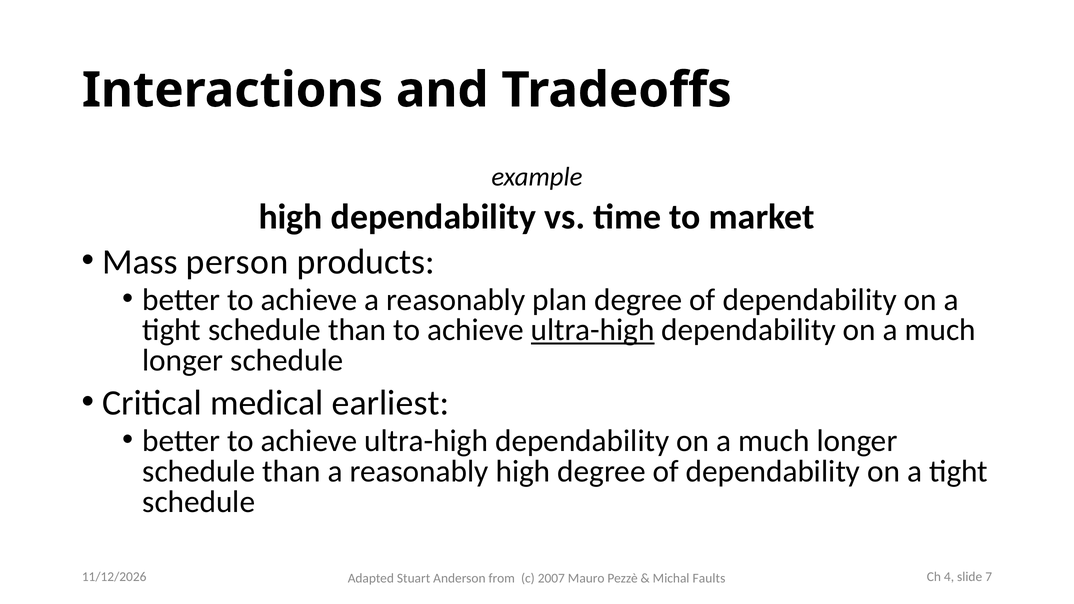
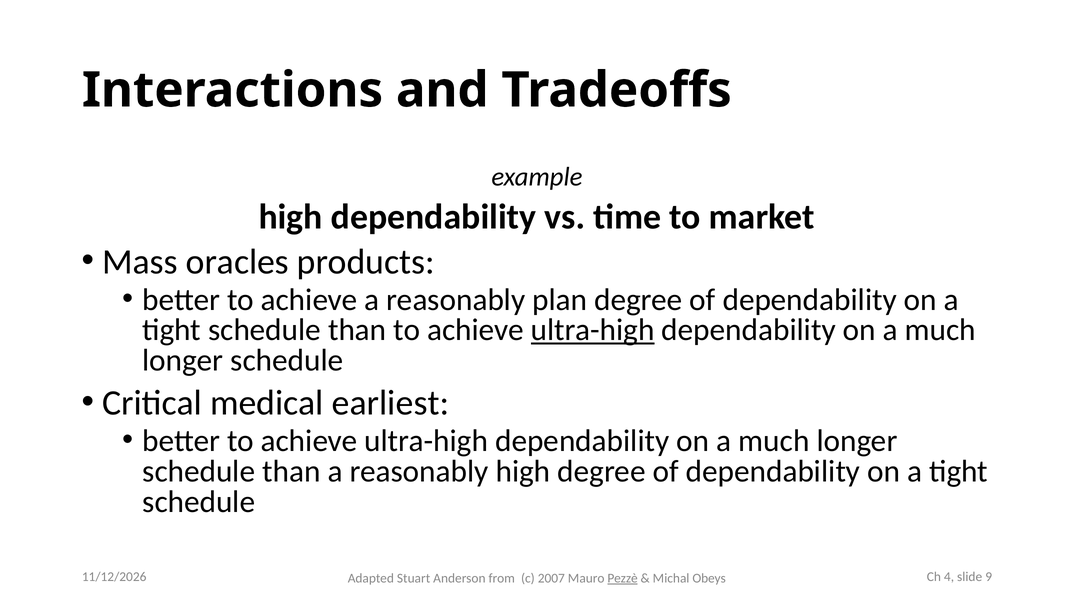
person: person -> oracles
Pezzè underline: none -> present
Faults: Faults -> Obeys
7: 7 -> 9
